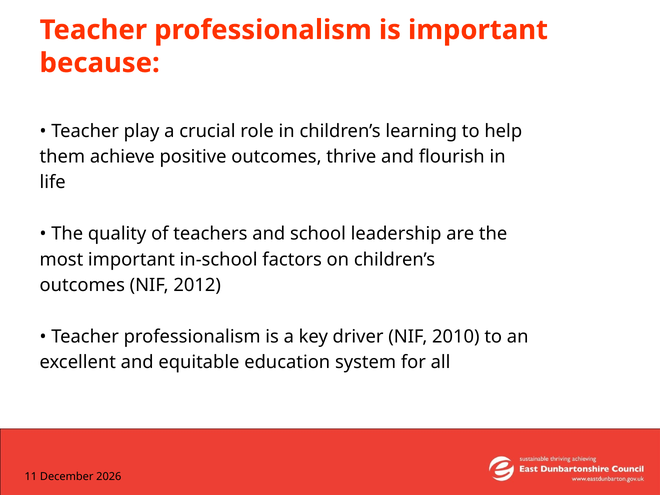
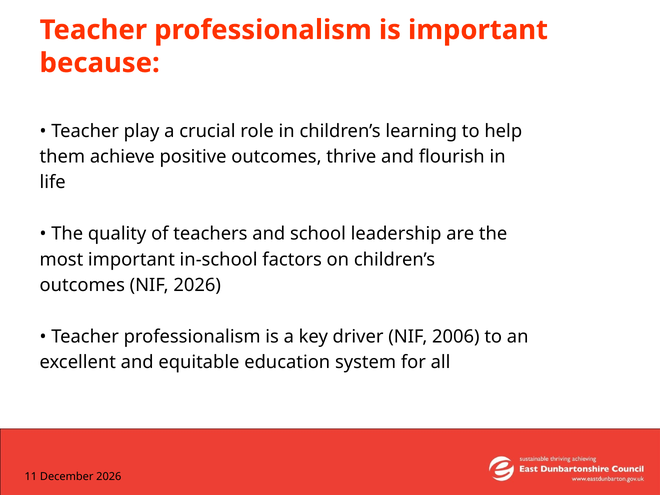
NIF 2012: 2012 -> 2026
2010: 2010 -> 2006
